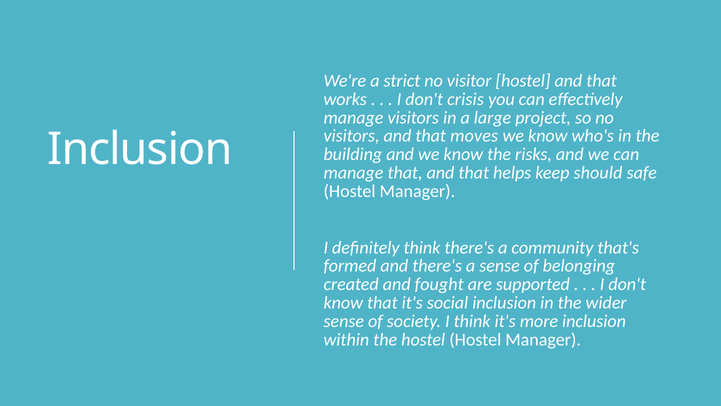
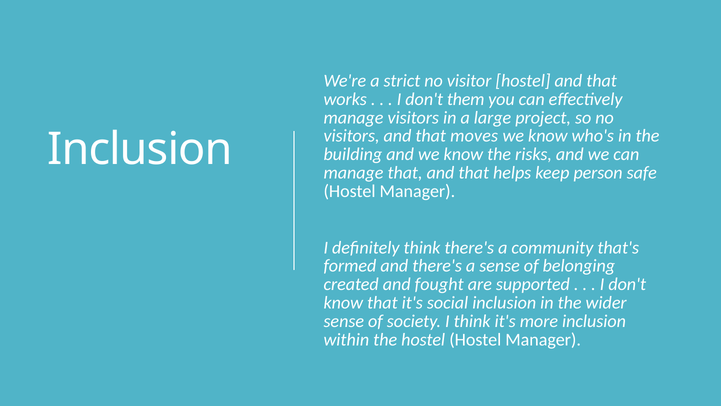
crisis: crisis -> them
should: should -> person
